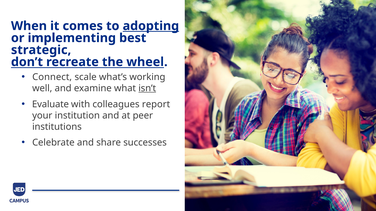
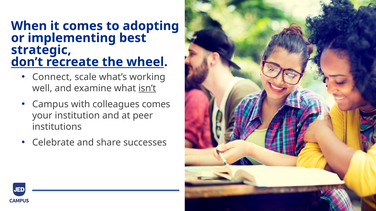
adopting underline: present -> none
Evaluate: Evaluate -> Campus
colleagues report: report -> comes
